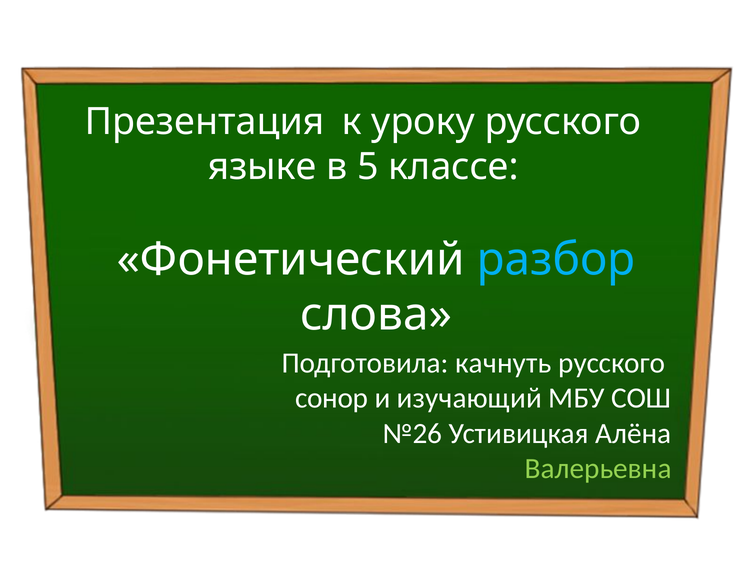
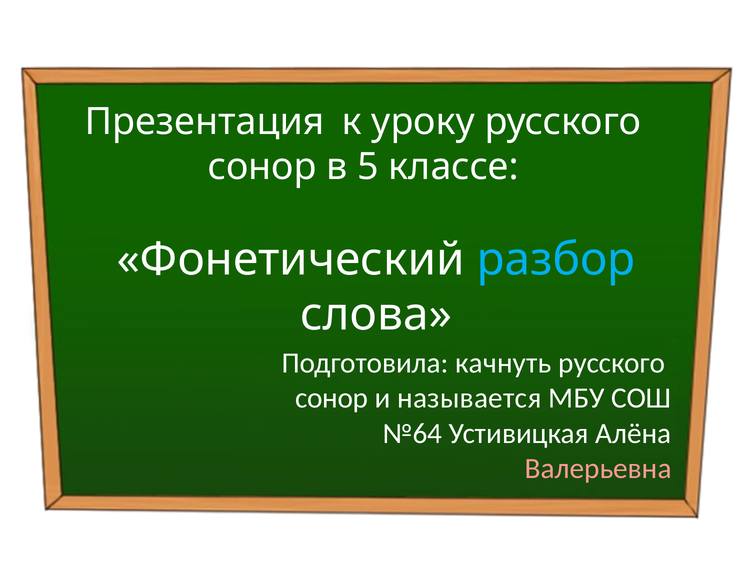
языке at (262, 167): языке -> сонор
изучающий: изучающий -> называется
№26: №26 -> №64
Валерьевна colour: light green -> pink
